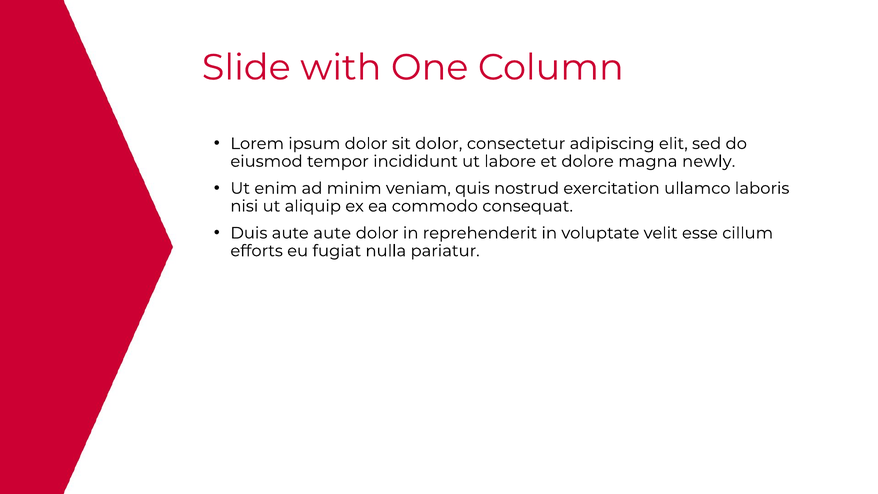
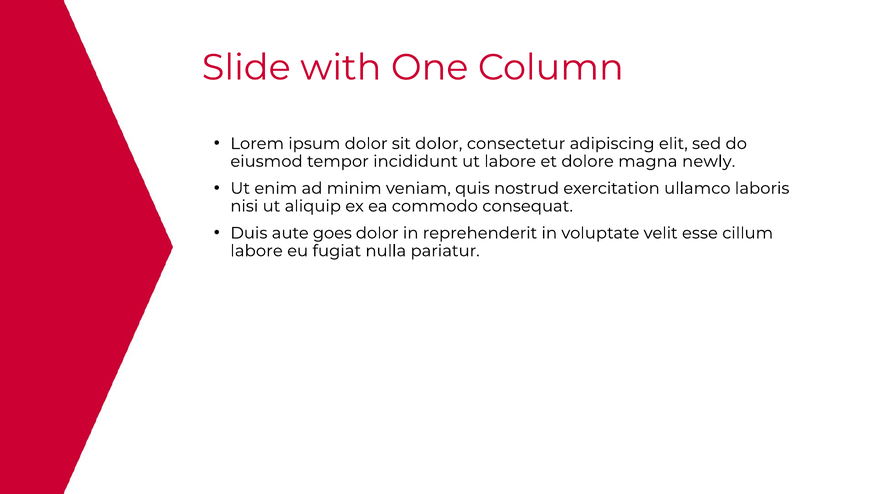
aute aute: aute -> goes
efforts at (257, 251): efforts -> labore
